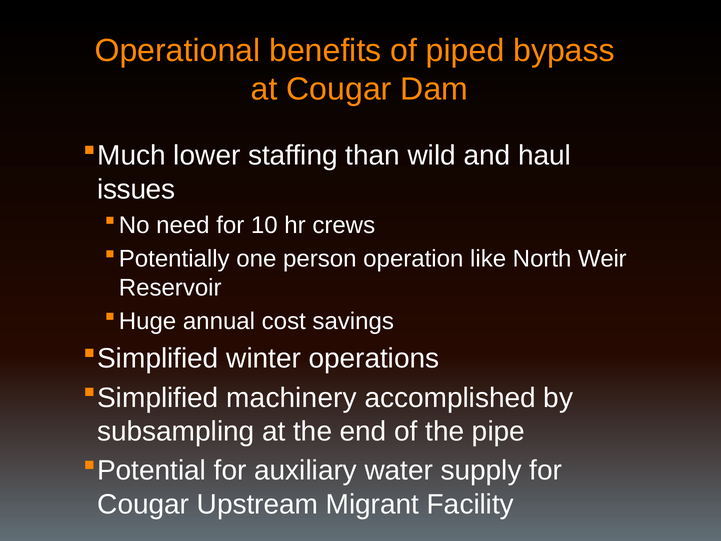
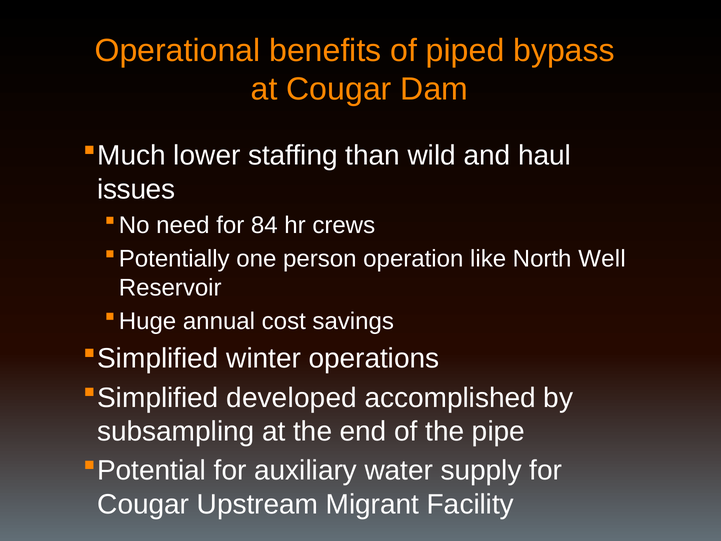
10: 10 -> 84
Weir: Weir -> Well
machinery: machinery -> developed
